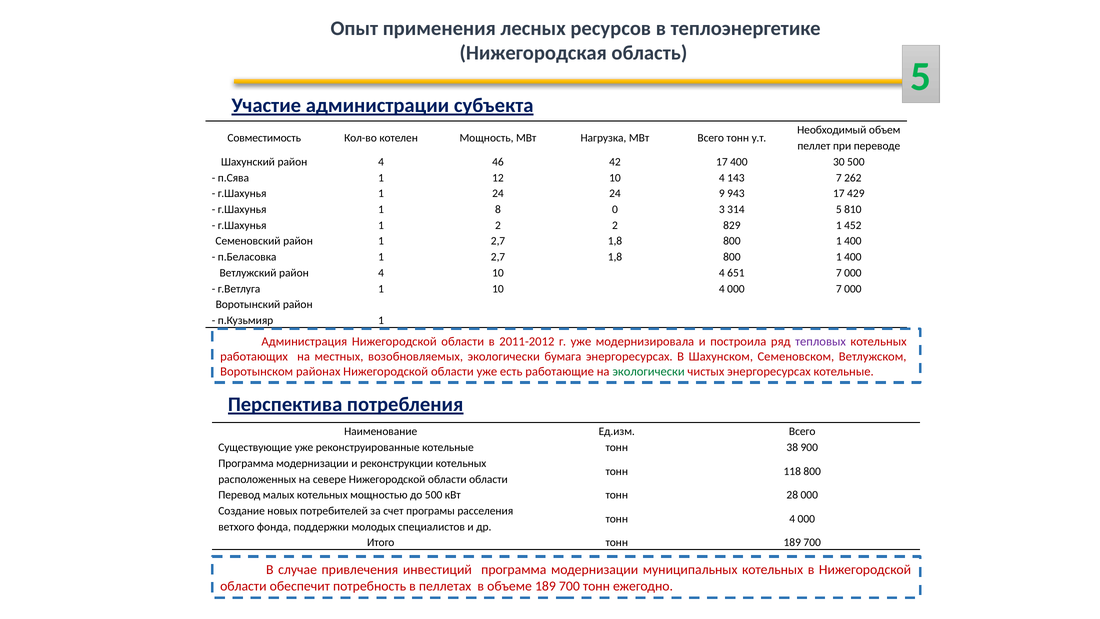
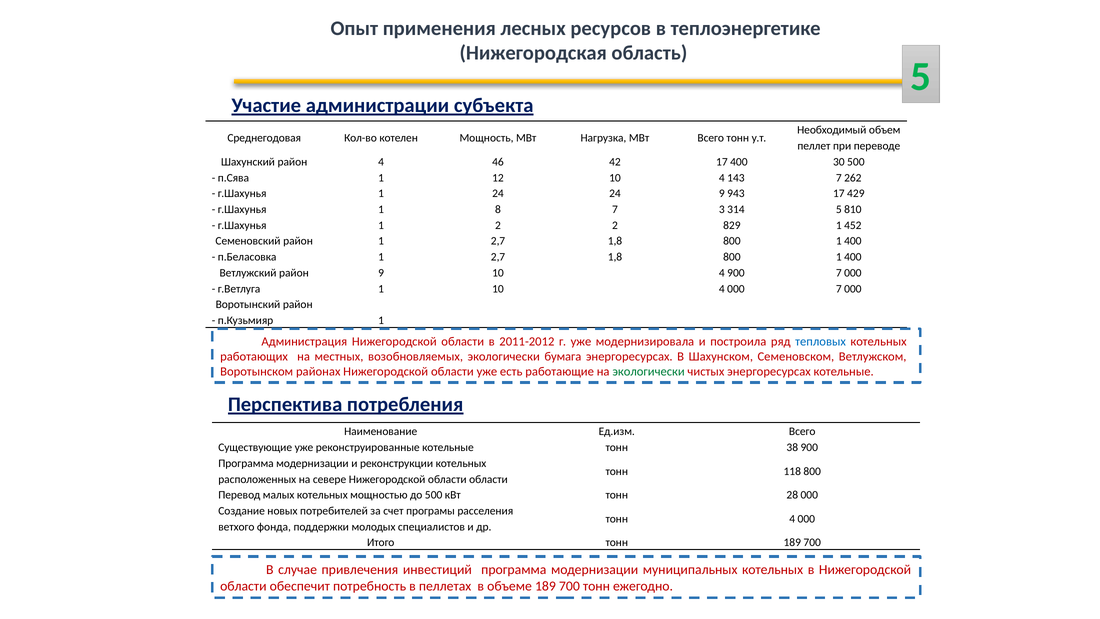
Совместимость: Совместимость -> Среднегодовая
8 0: 0 -> 7
Ветлужский район 4: 4 -> 9
4 651: 651 -> 900
тепловых colour: purple -> blue
